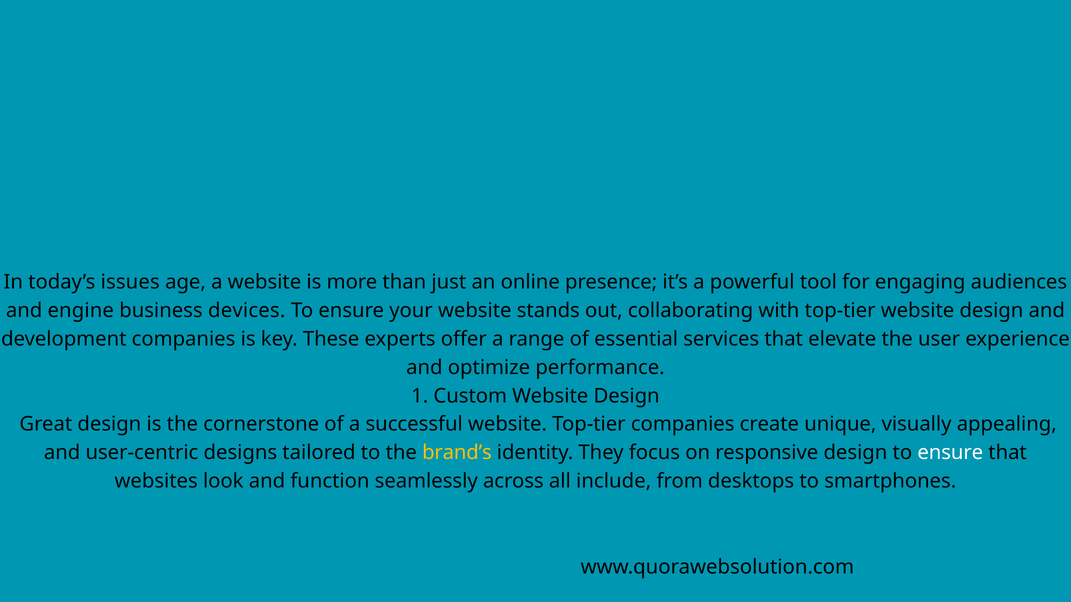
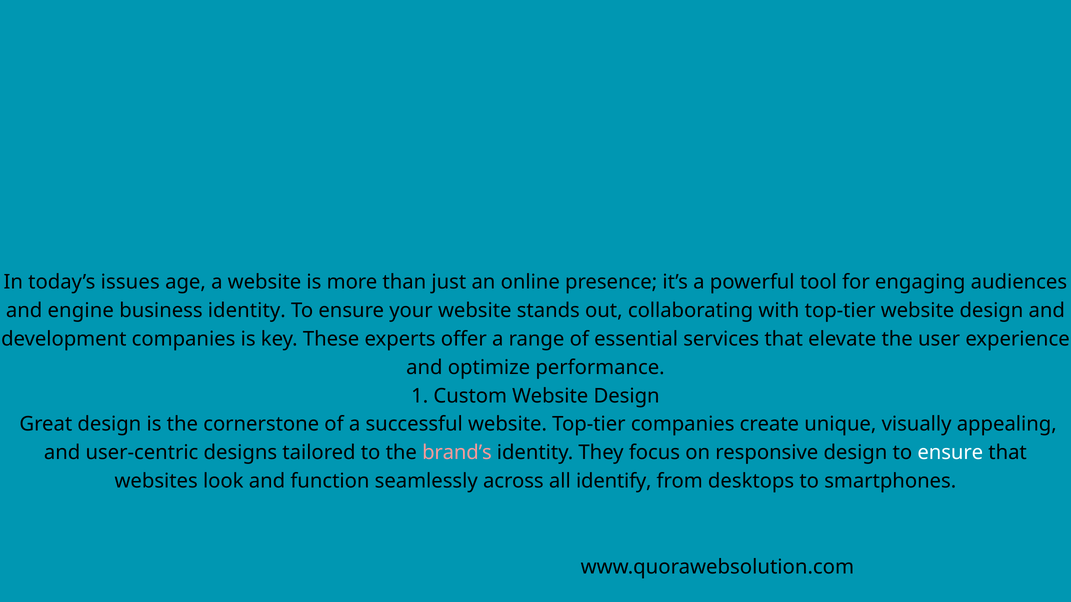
business devices: devices -> identity
brand’s colour: yellow -> pink
include: include -> identify
